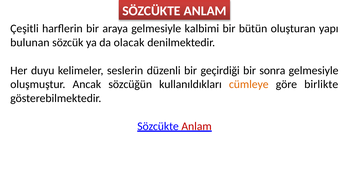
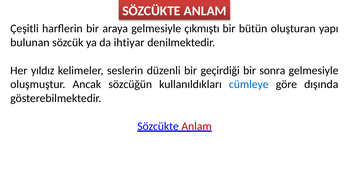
kalbimi: kalbimi -> çıkmıştı
olacak: olacak -> ihtiyar
duyu: duyu -> yıldız
cümleye colour: orange -> blue
birlikte: birlikte -> dışında
